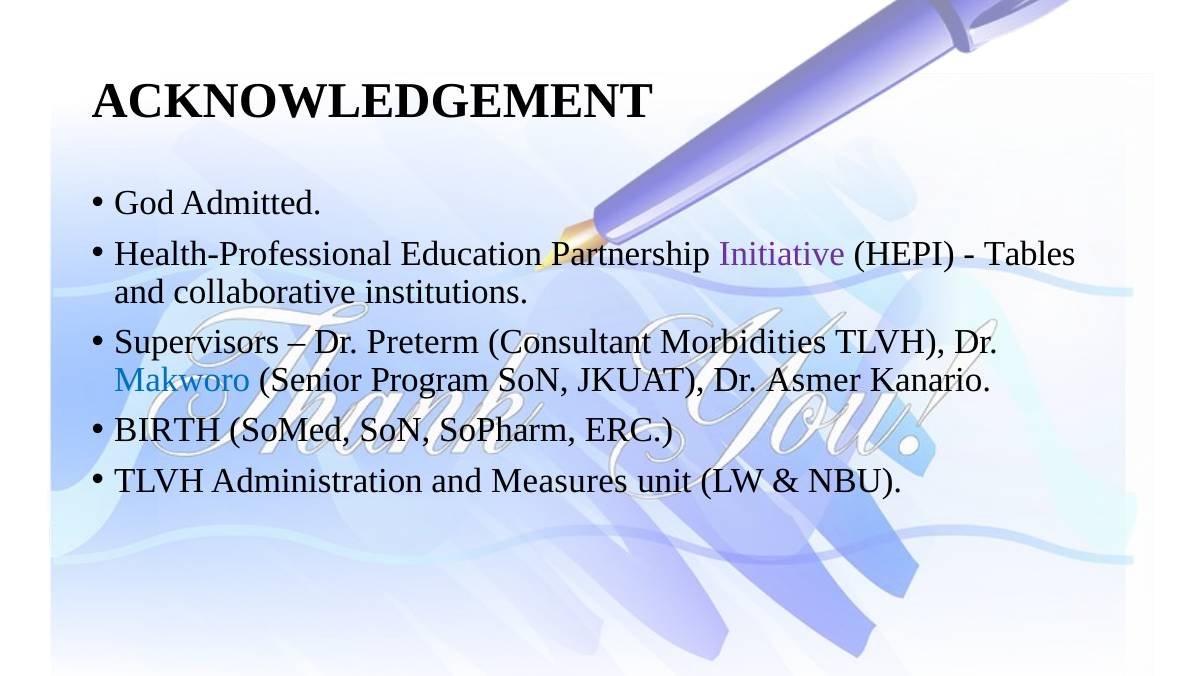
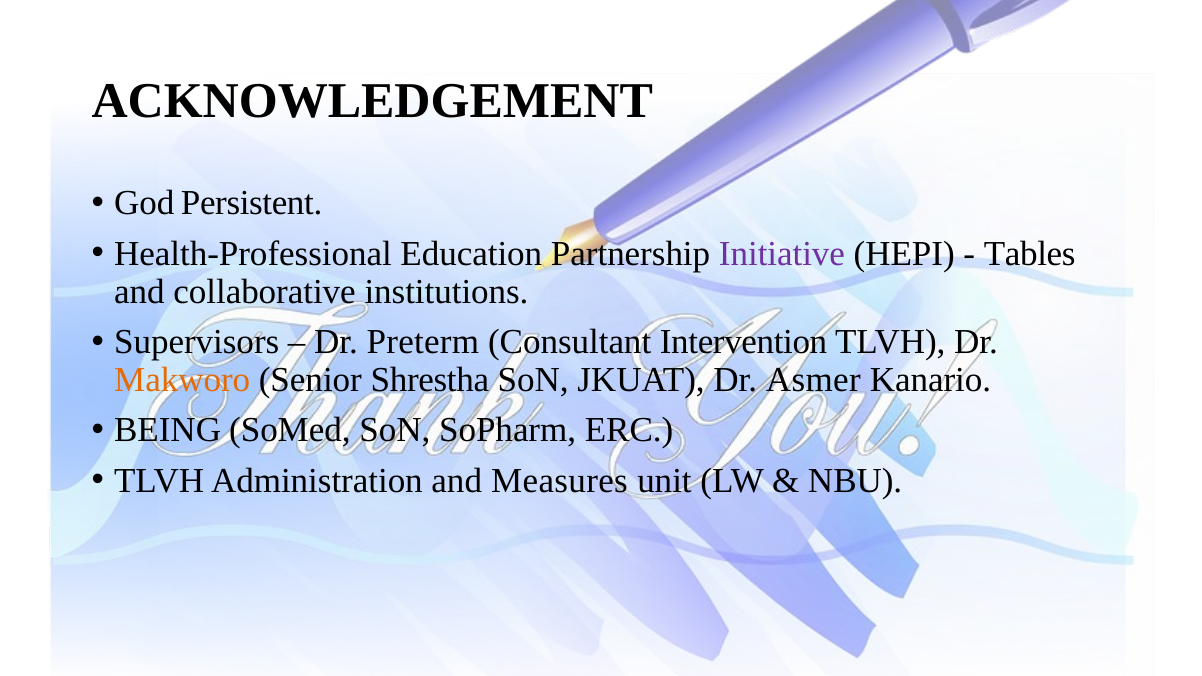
Admitted: Admitted -> Persistent
Morbidities: Morbidities -> Intervention
Makworo colour: blue -> orange
Program: Program -> Shrestha
BIRTH: BIRTH -> BEING
